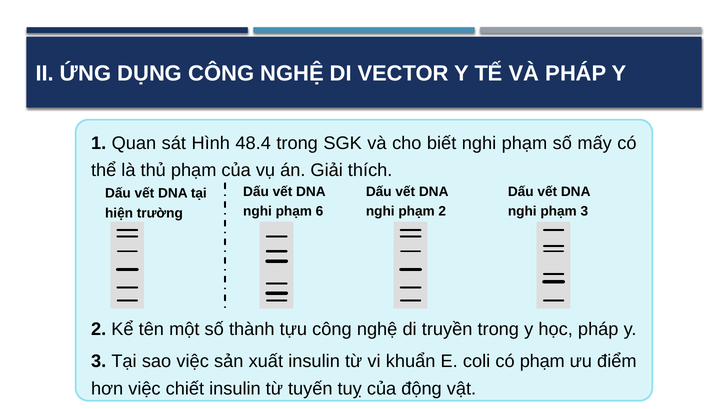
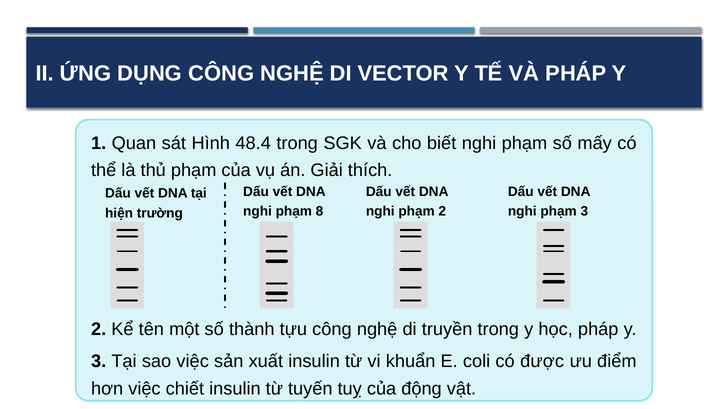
6: 6 -> 8
có phạm: phạm -> được
